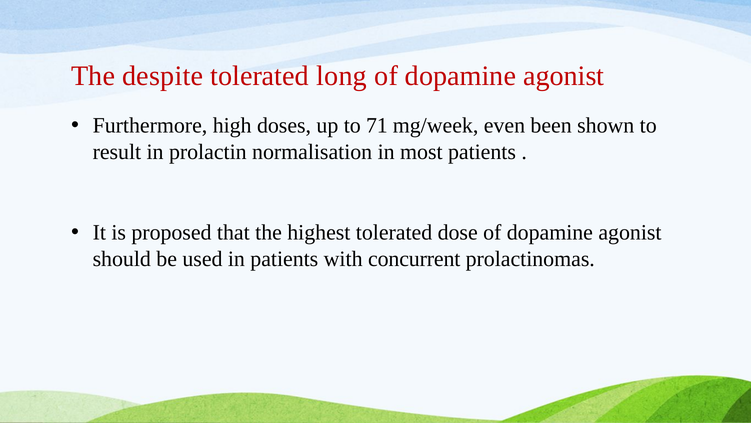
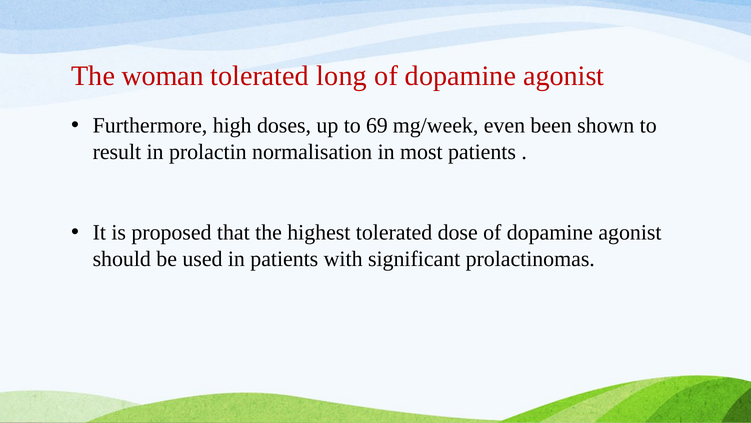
despite: despite -> woman
71: 71 -> 69
concurrent: concurrent -> significant
